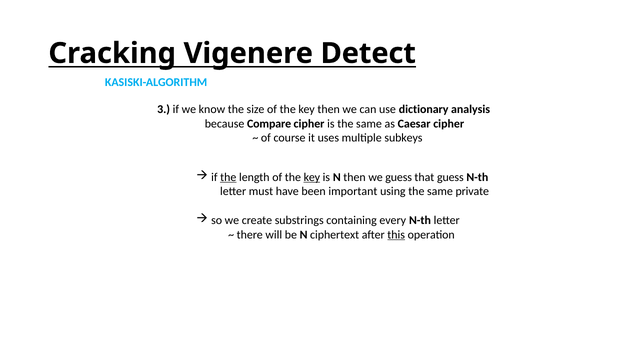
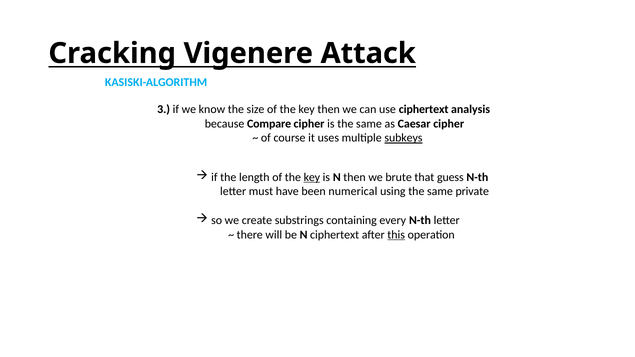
Detect: Detect -> Attack
use dictionary: dictionary -> ciphertext
subkeys underline: none -> present
the at (228, 177) underline: present -> none
we guess: guess -> brute
important: important -> numerical
